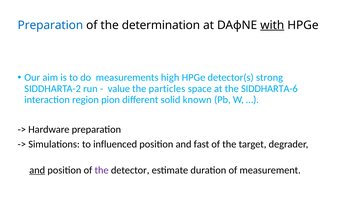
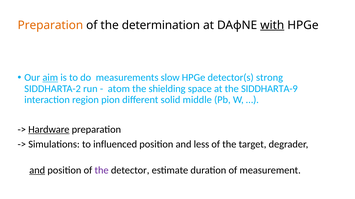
Preparation at (50, 25) colour: blue -> orange
aim underline: none -> present
high: high -> slow
value: value -> atom
particles: particles -> shielding
SIDDHARTA-6: SIDDHARTA-6 -> SIDDHARTA-9
known: known -> middle
Hardware underline: none -> present
fast: fast -> less
